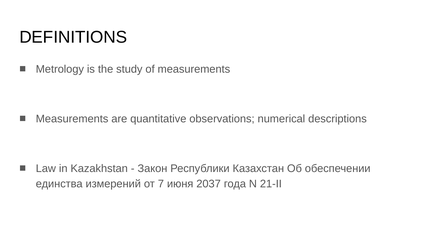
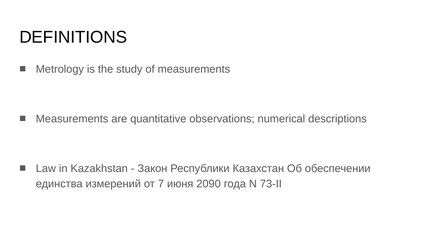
2037: 2037 -> 2090
21-II: 21-II -> 73-II
